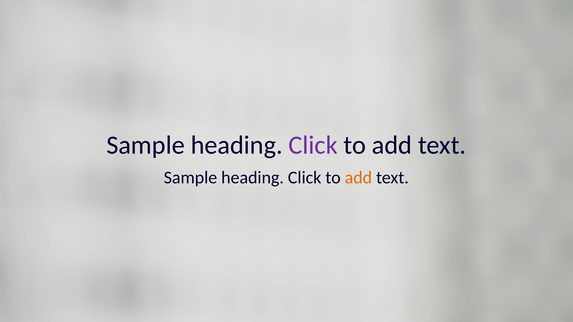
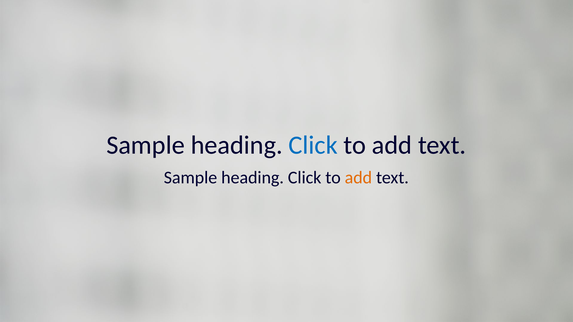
Click at (313, 145) colour: purple -> blue
